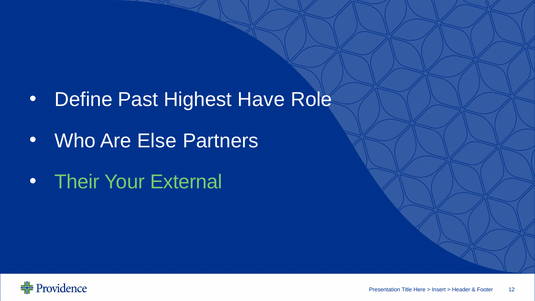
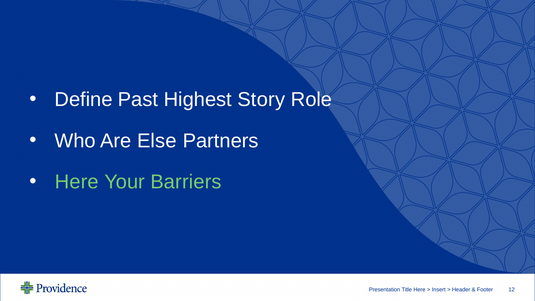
Have: Have -> Story
Their at (77, 182): Their -> Here
External: External -> Barriers
